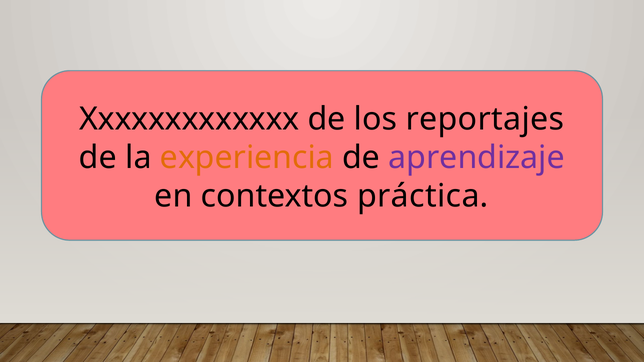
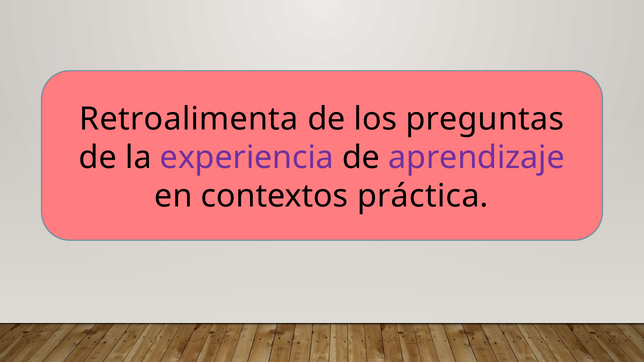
Xxxxxxxxxxxxx: Xxxxxxxxxxxxx -> Retroalimenta
reportajes: reportajes -> preguntas
experiencia colour: orange -> purple
